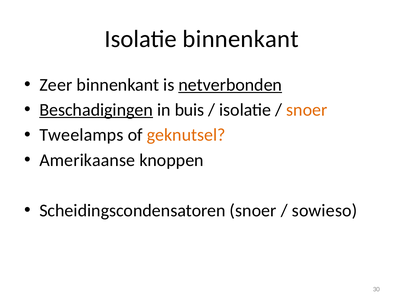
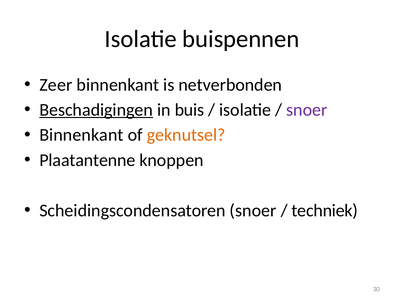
Isolatie binnenkant: binnenkant -> buispennen
netverbonden underline: present -> none
snoer at (307, 110) colour: orange -> purple
Tweelamps at (81, 135): Tweelamps -> Binnenkant
Amerikaanse: Amerikaanse -> Plaatantenne
sowieso: sowieso -> techniek
